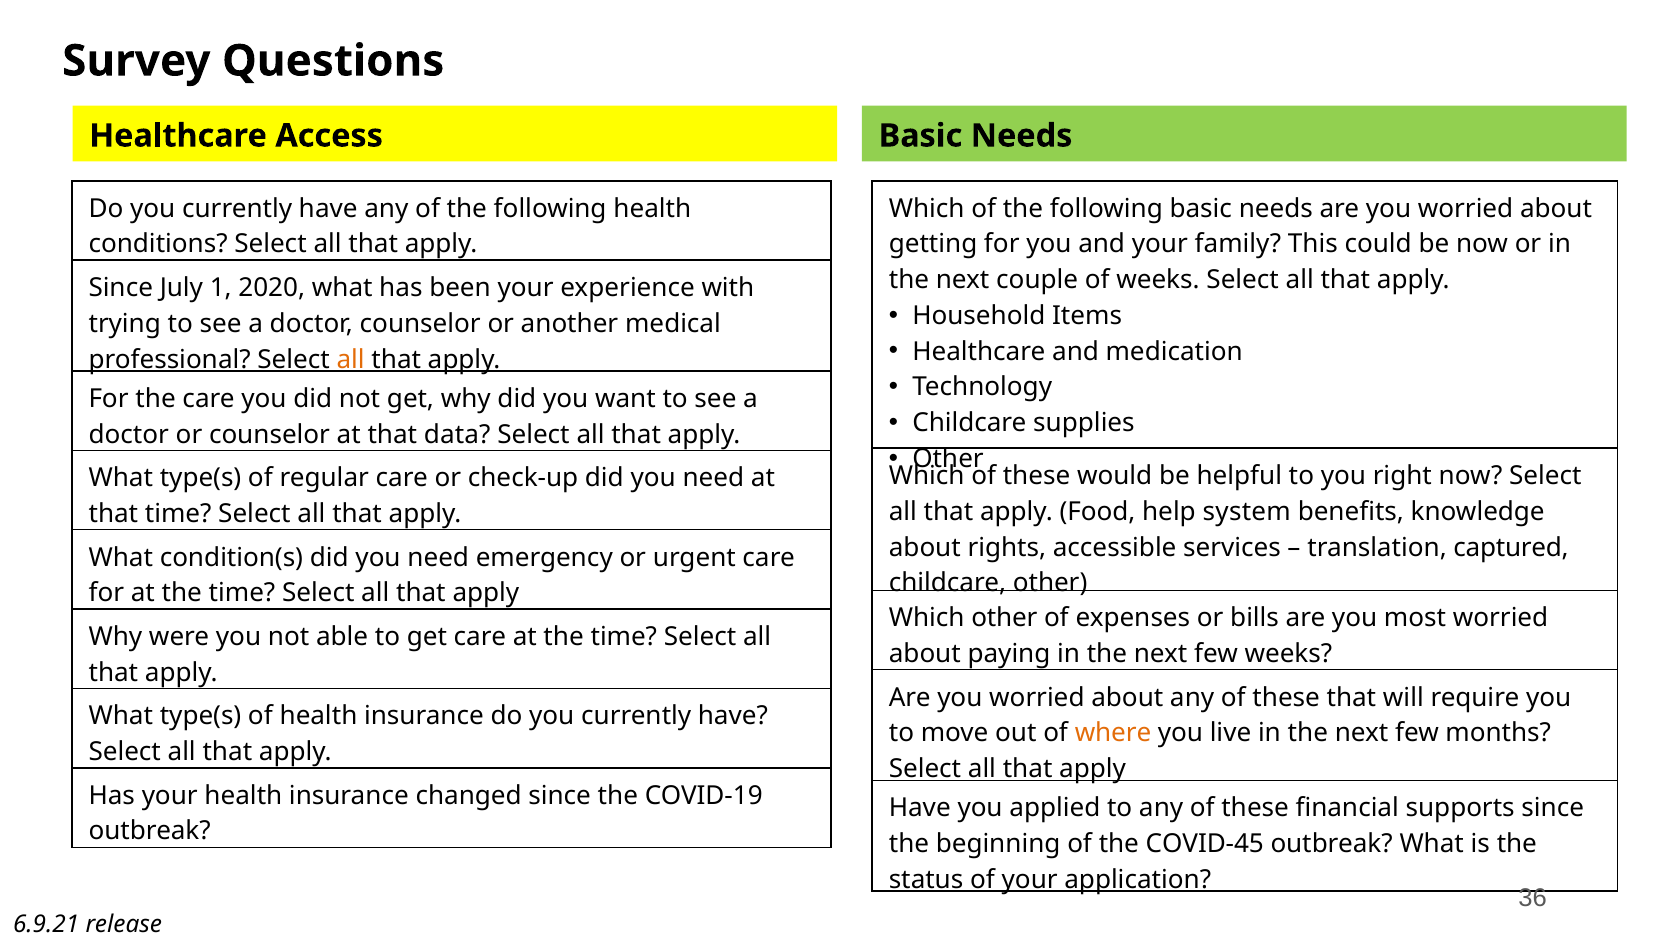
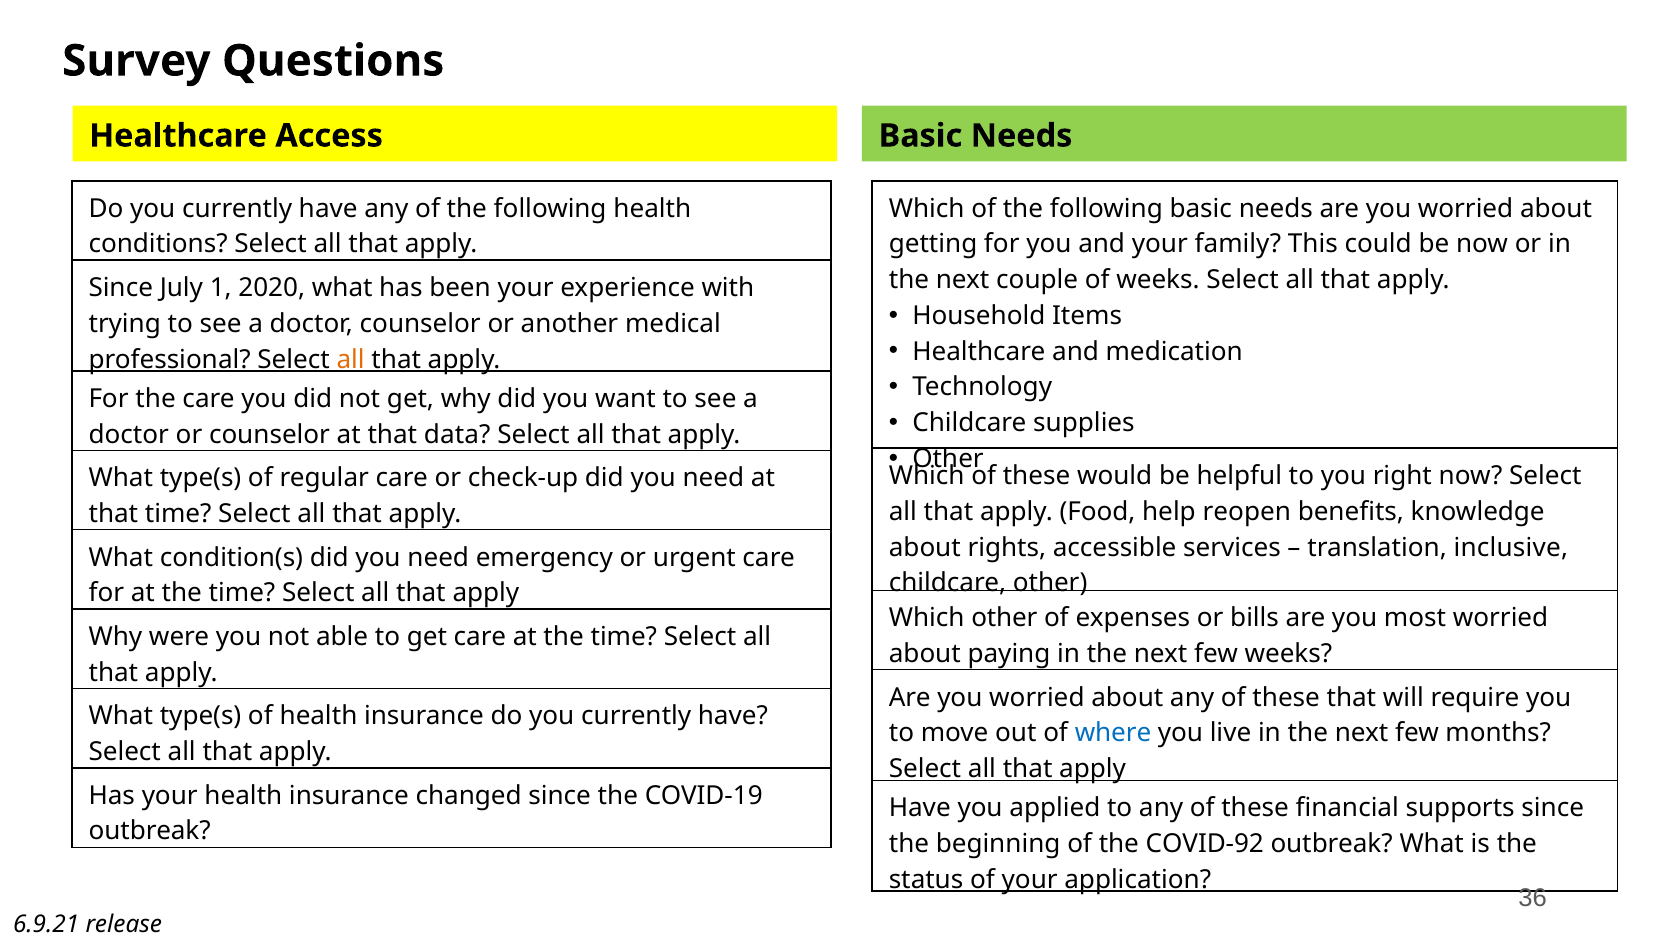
system: system -> reopen
captured: captured -> inclusive
where colour: orange -> blue
COVID-45: COVID-45 -> COVID-92
